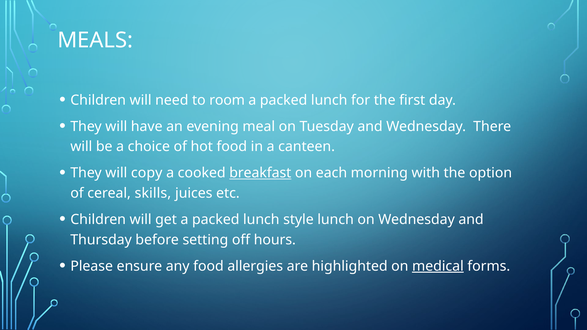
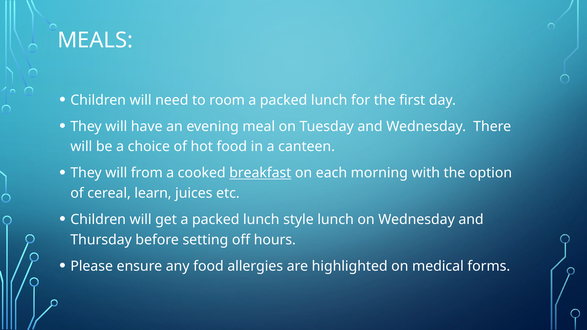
copy: copy -> from
skills: skills -> learn
medical underline: present -> none
